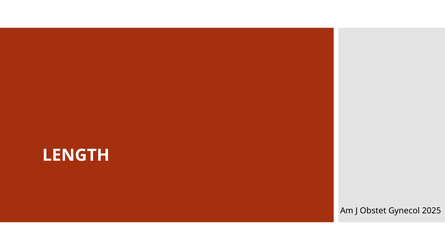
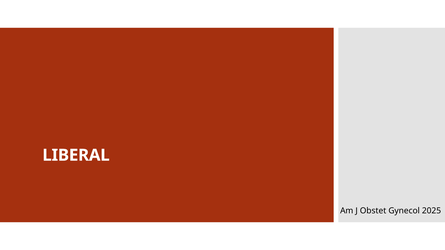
LENGTH: LENGTH -> LIBERAL
